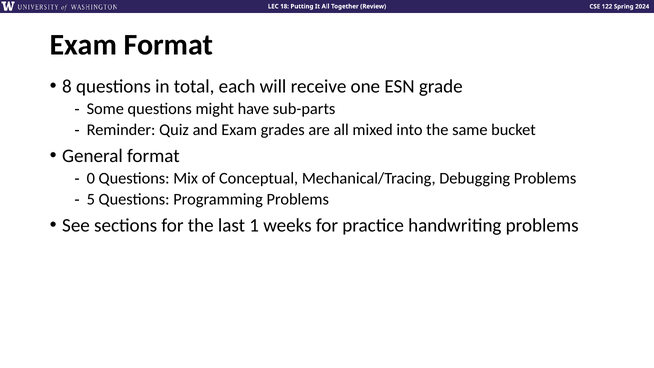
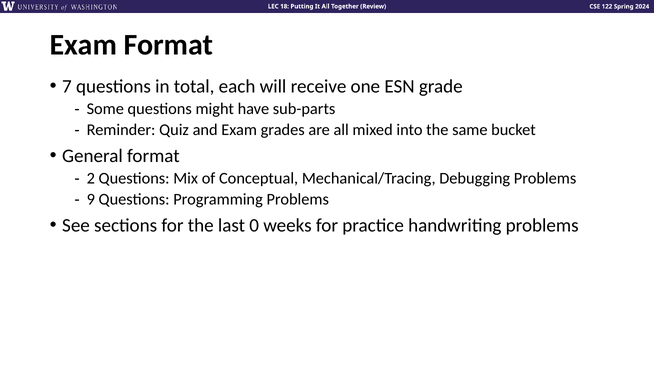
8: 8 -> 7
0: 0 -> 2
5: 5 -> 9
1: 1 -> 0
